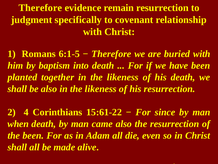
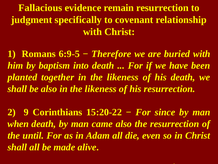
Therefore at (40, 8): Therefore -> Fallacious
6:1-5: 6:1-5 -> 6:9-5
4: 4 -> 9
15:61-22: 15:61-22 -> 15:20-22
the been: been -> until
